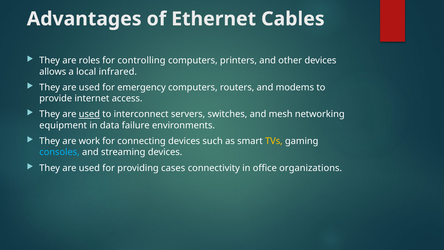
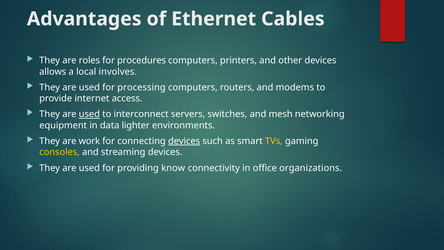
controlling: controlling -> procedures
infrared: infrared -> involves
emergency: emergency -> processing
failure: failure -> lighter
devices at (184, 141) underline: none -> present
consoles colour: light blue -> yellow
cases: cases -> know
